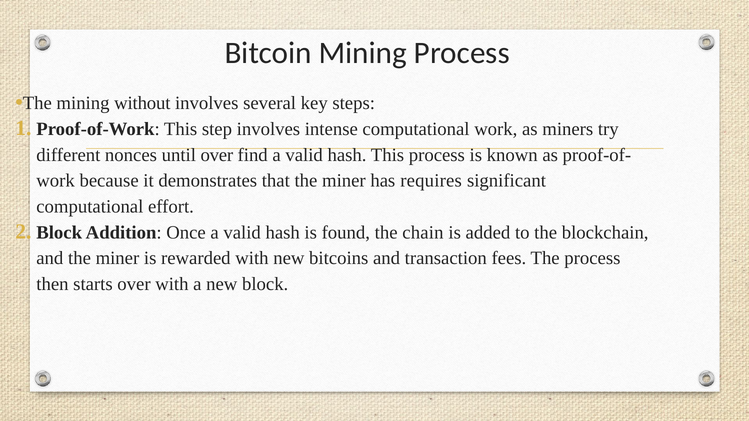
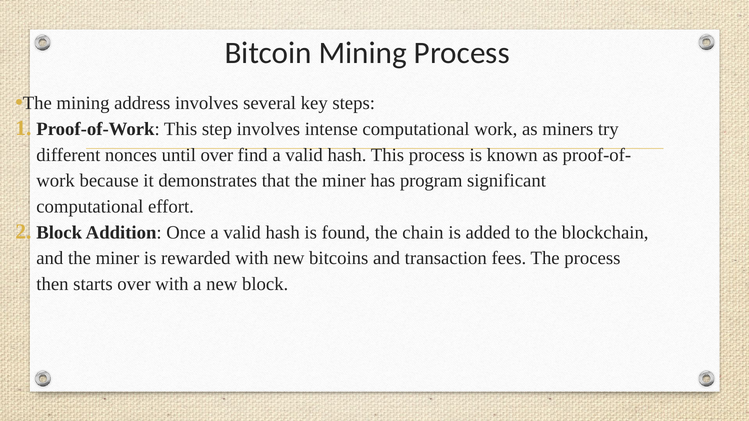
without: without -> address
requires: requires -> program
